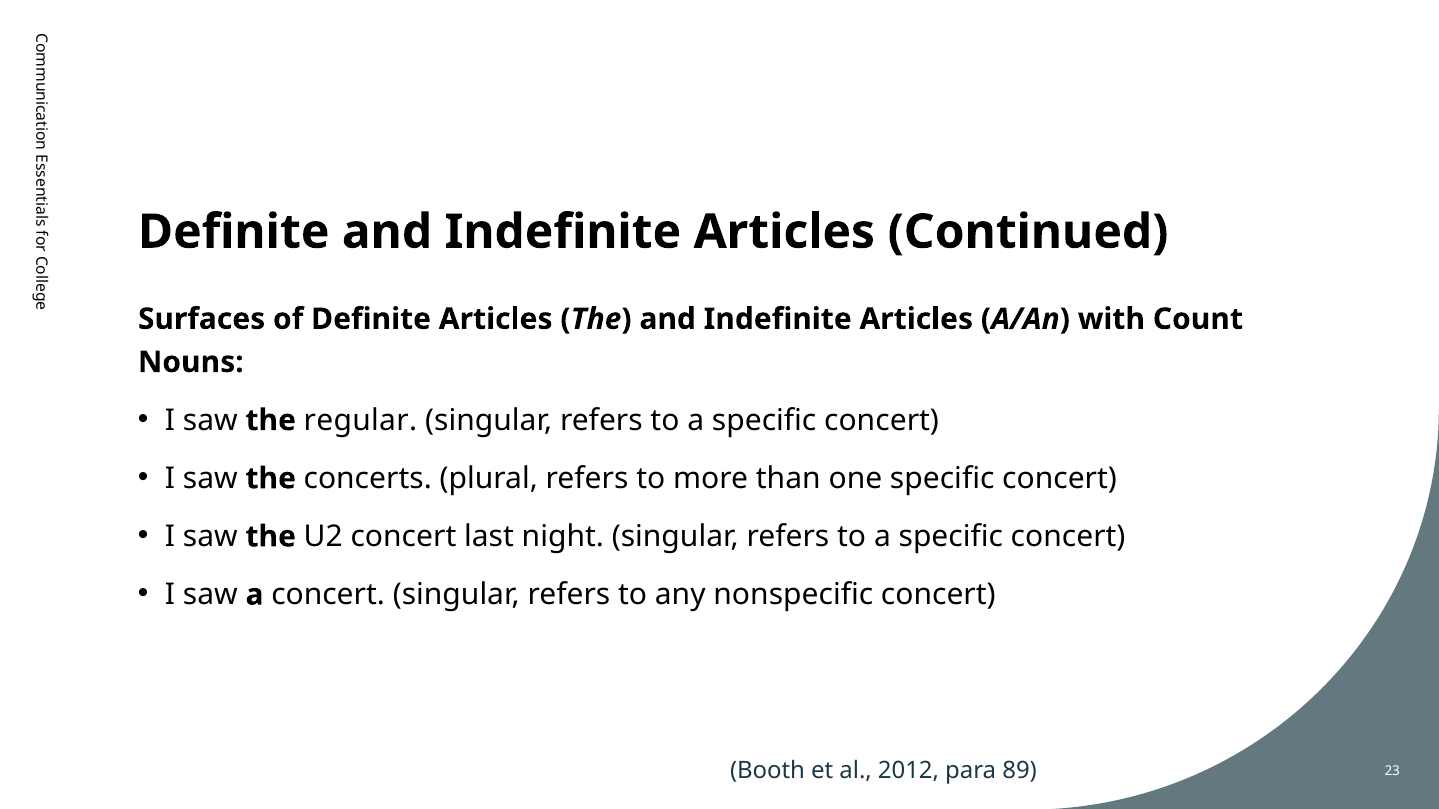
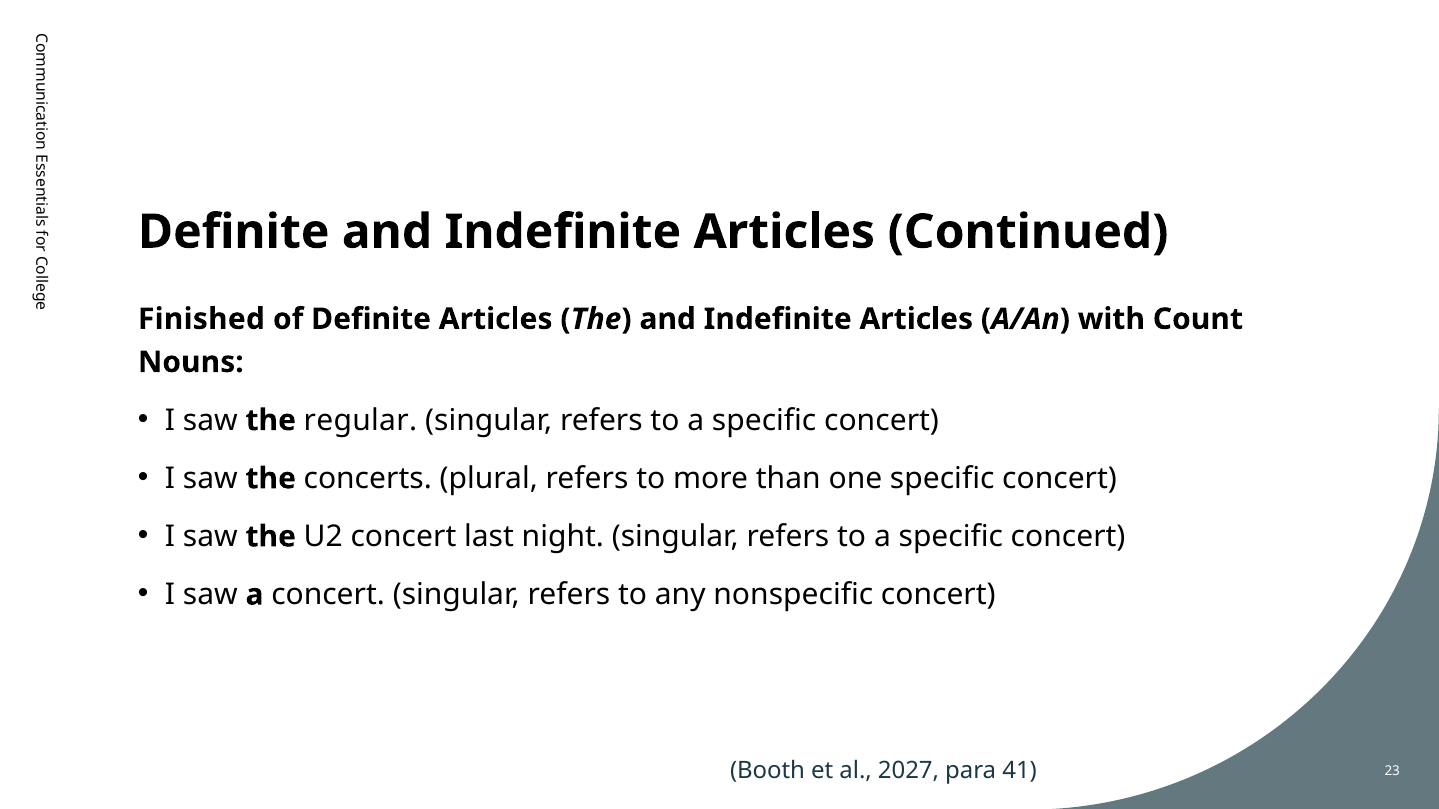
Surfaces: Surfaces -> Finished
2012: 2012 -> 2027
89: 89 -> 41
